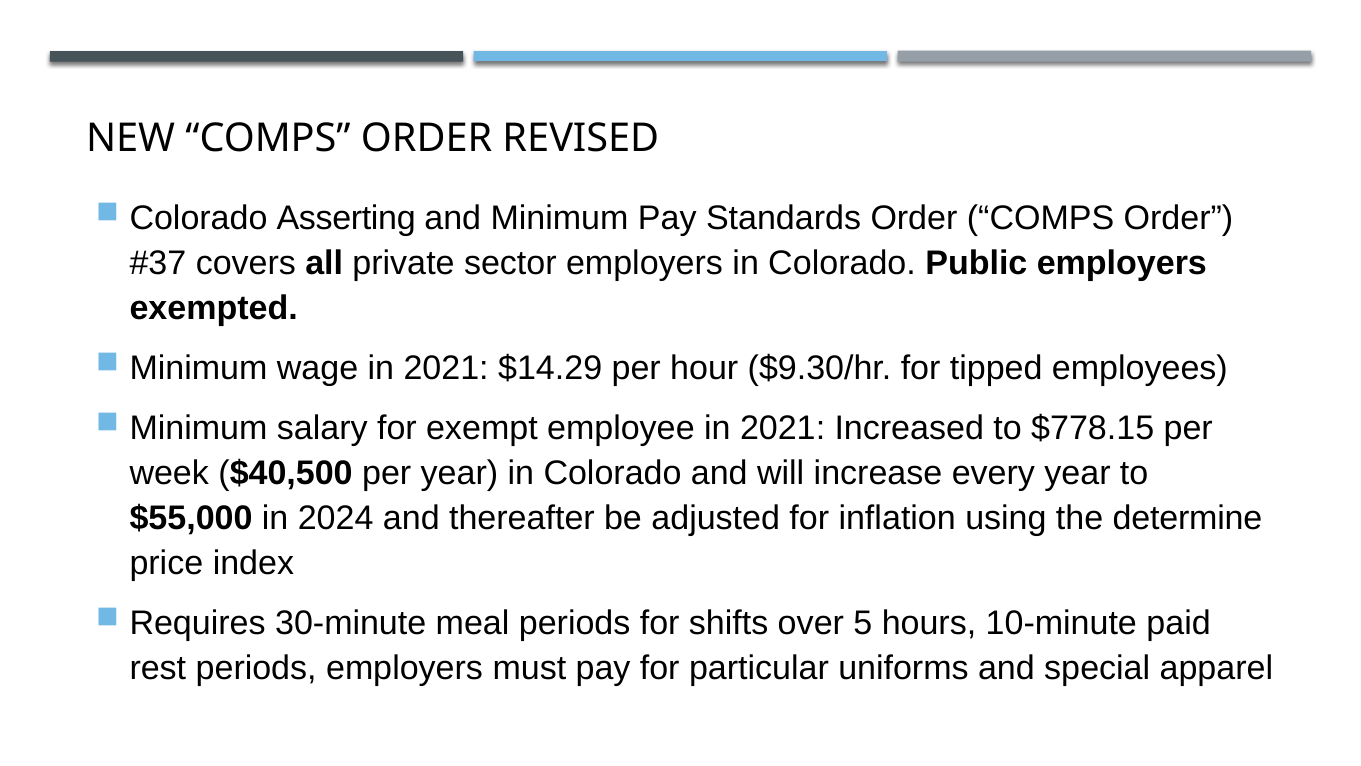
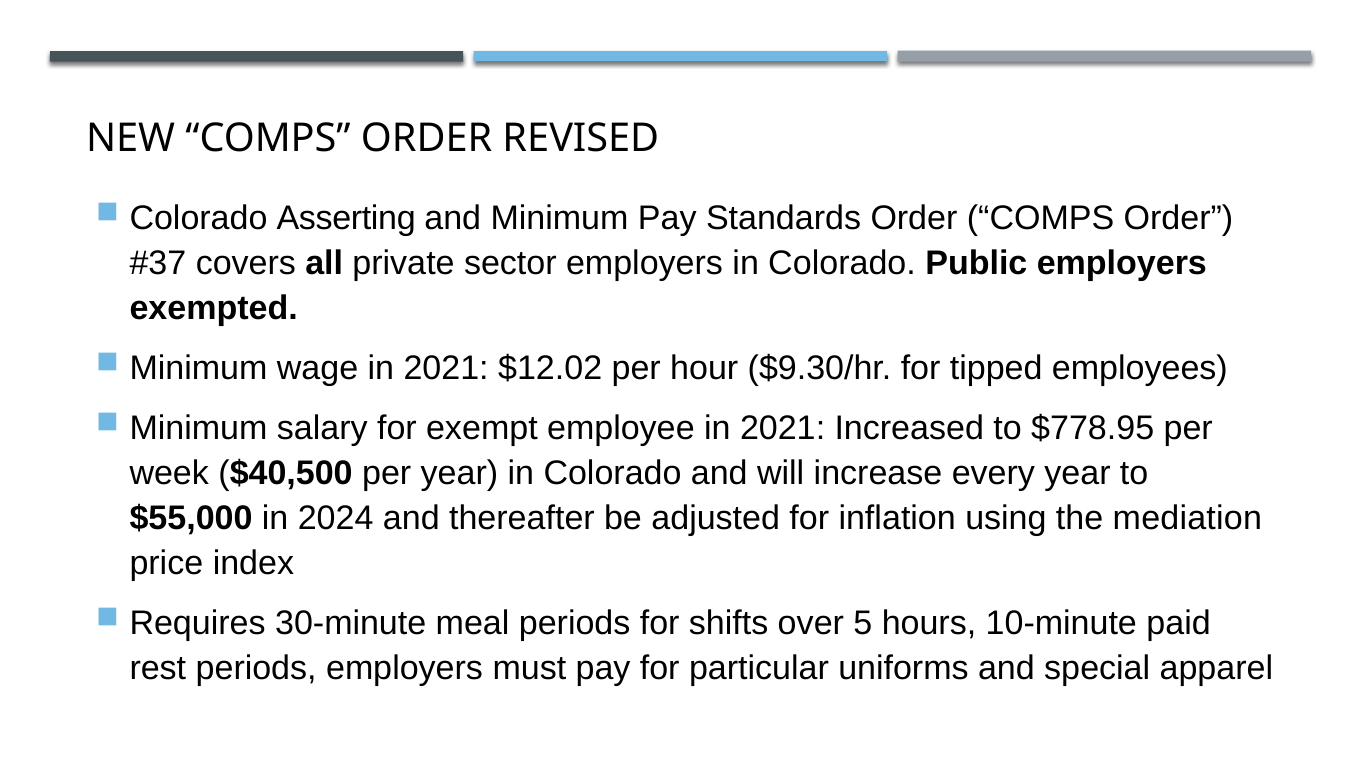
$14.29: $14.29 -> $12.02
$778.15: $778.15 -> $778.95
determine: determine -> mediation
